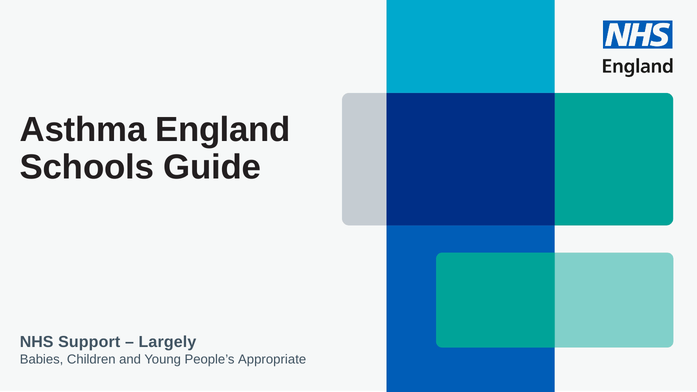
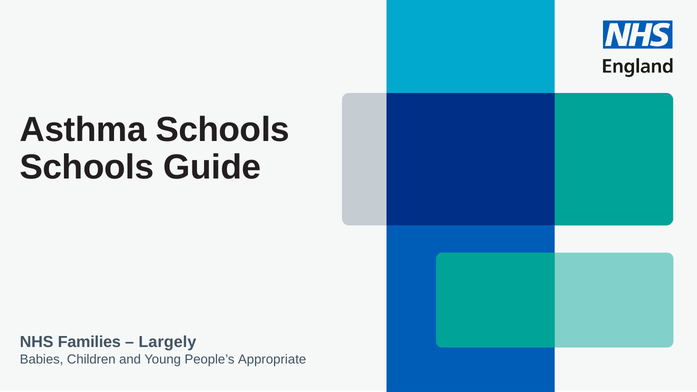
Asthma England: England -> Schools
Support: Support -> Families
